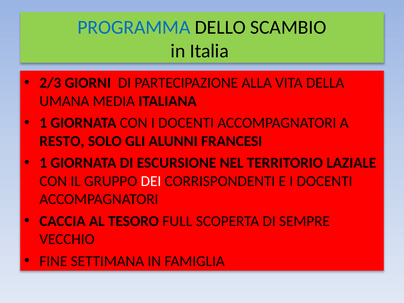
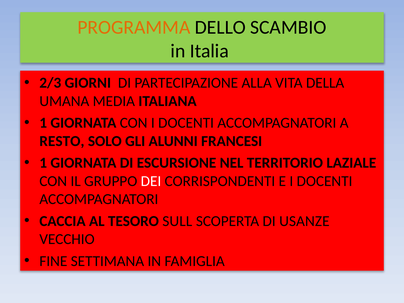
PROGRAMMA colour: blue -> orange
FULL: FULL -> SULL
SEMPRE: SEMPRE -> USANZE
